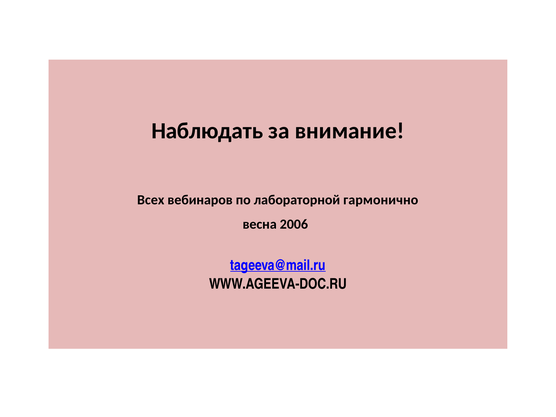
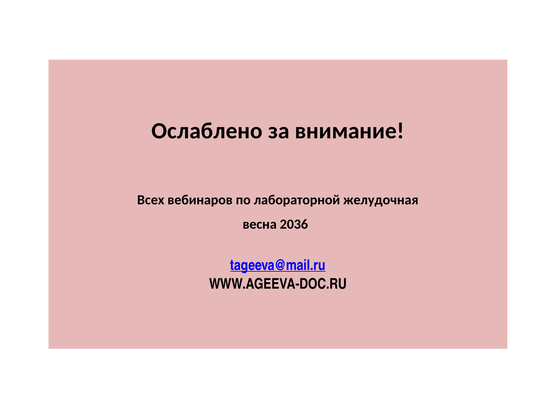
Наблюдать: Наблюдать -> Ослаблено
гармонично: гармонично -> желудочная
2006: 2006 -> 2036
